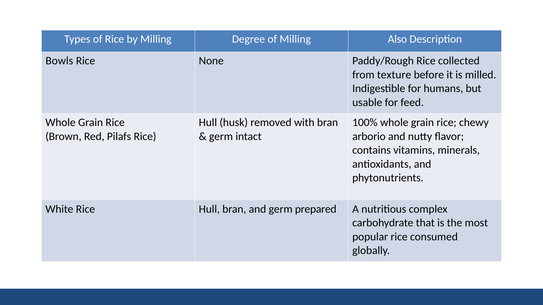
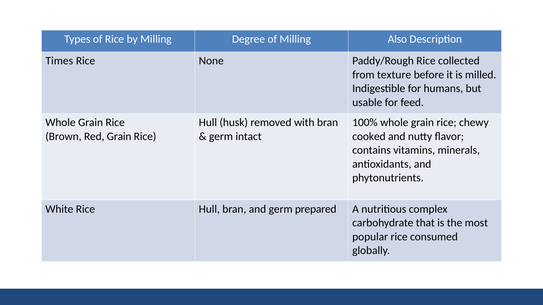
Bowls: Bowls -> Times
Red Pilafs: Pilafs -> Grain
arborio: arborio -> cooked
